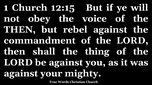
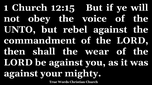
THEN at (20, 30): THEN -> UNTO
thing: thing -> wear
